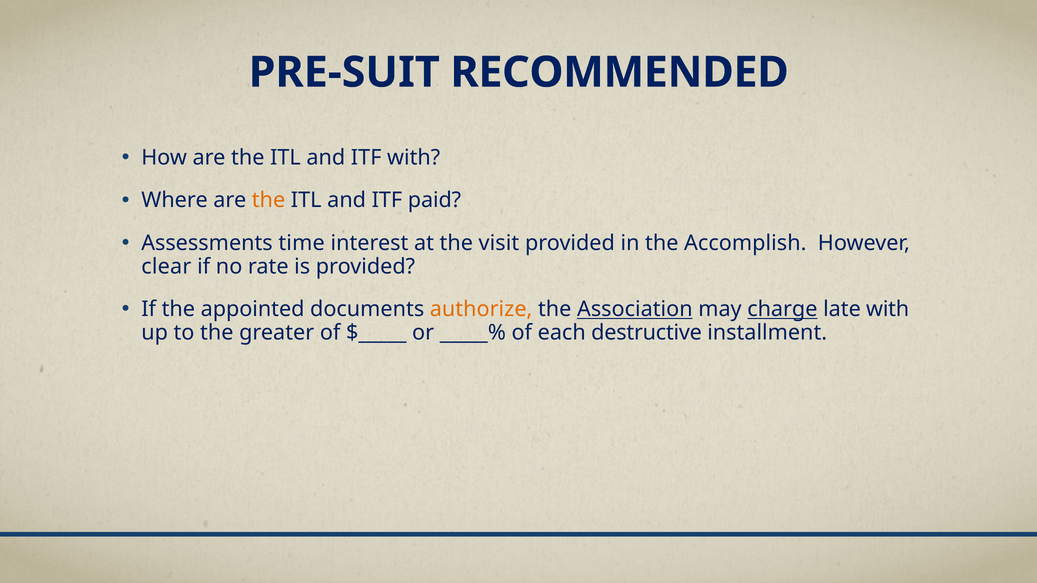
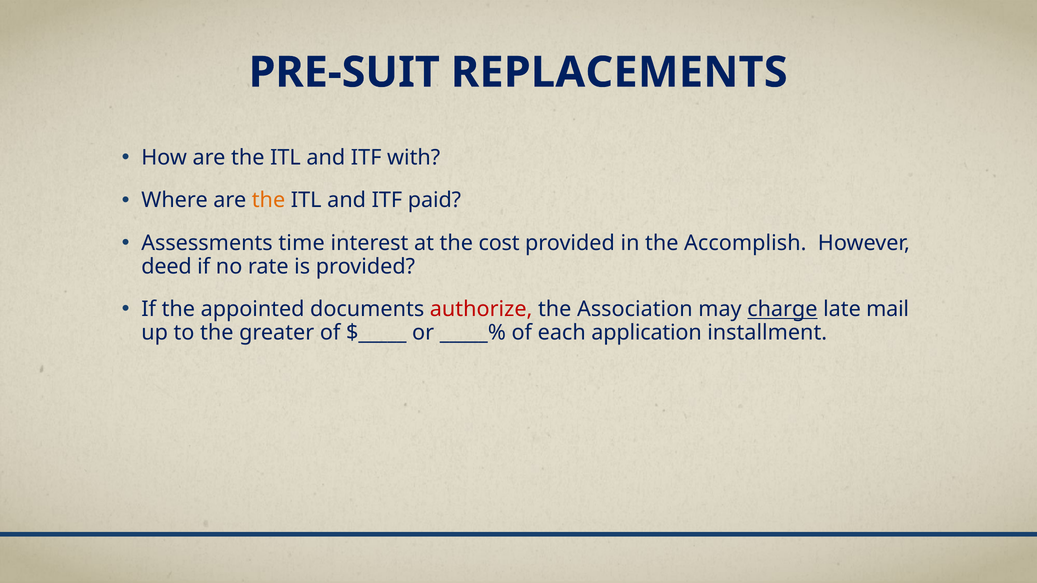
RECOMMENDED: RECOMMENDED -> REPLACEMENTS
visit: visit -> cost
clear: clear -> deed
authorize colour: orange -> red
Association underline: present -> none
late with: with -> mail
destructive: destructive -> application
